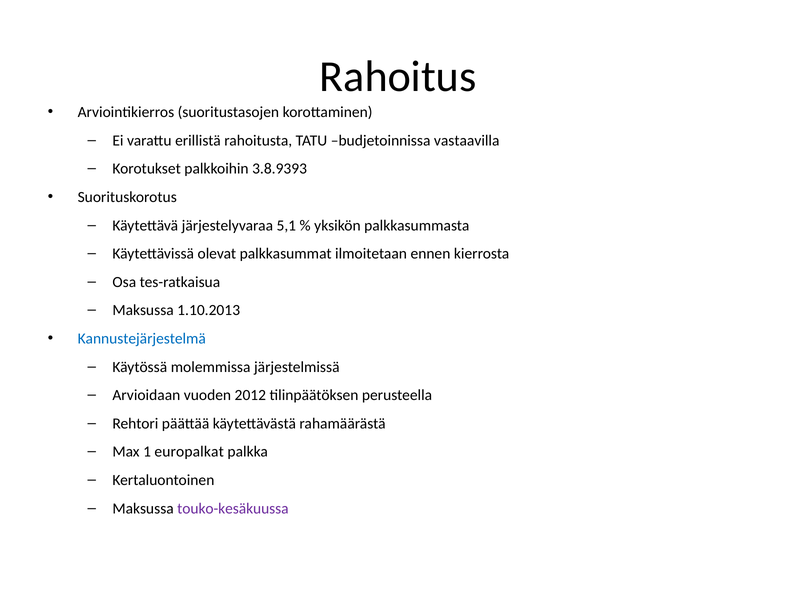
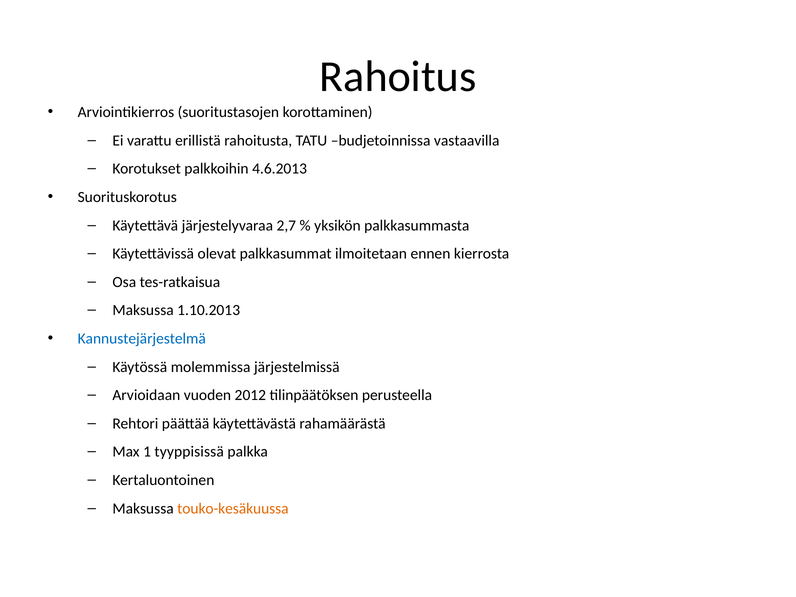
3.8.9393: 3.8.9393 -> 4.6.2013
5,1: 5,1 -> 2,7
europalkat: europalkat -> tyyppisissä
touko-kesäkuussa colour: purple -> orange
